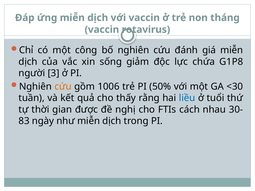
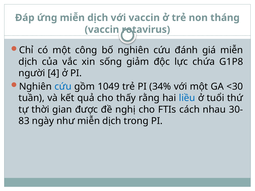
3: 3 -> 4
cứu at (63, 87) colour: orange -> blue
1006: 1006 -> 1049
50%: 50% -> 34%
